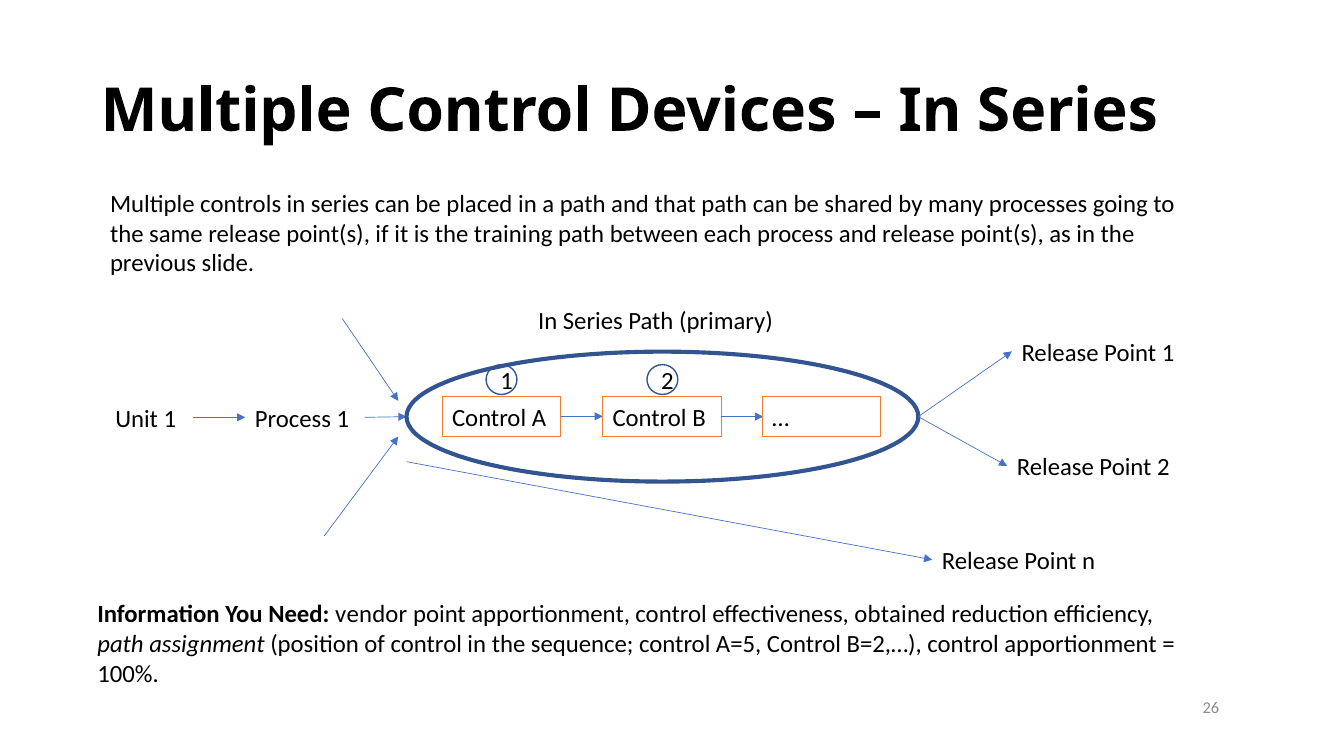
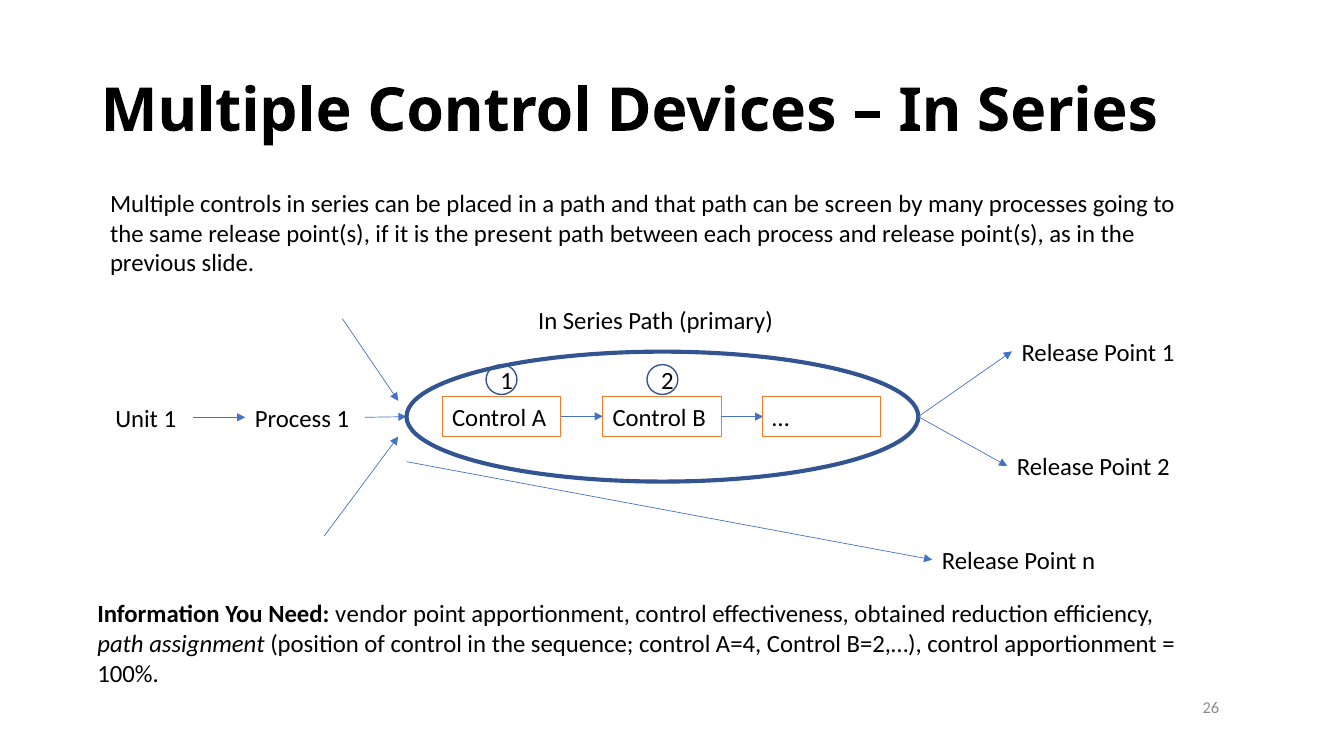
shared: shared -> screen
training: training -> present
A=5: A=5 -> A=4
